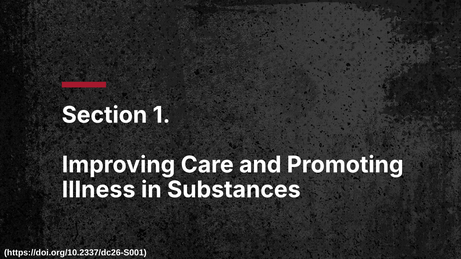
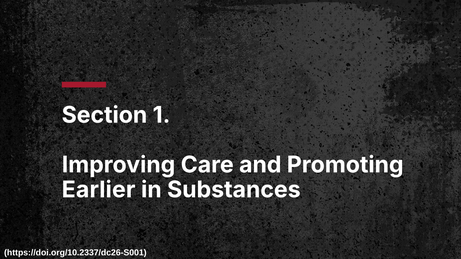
Illness: Illness -> Earlier
